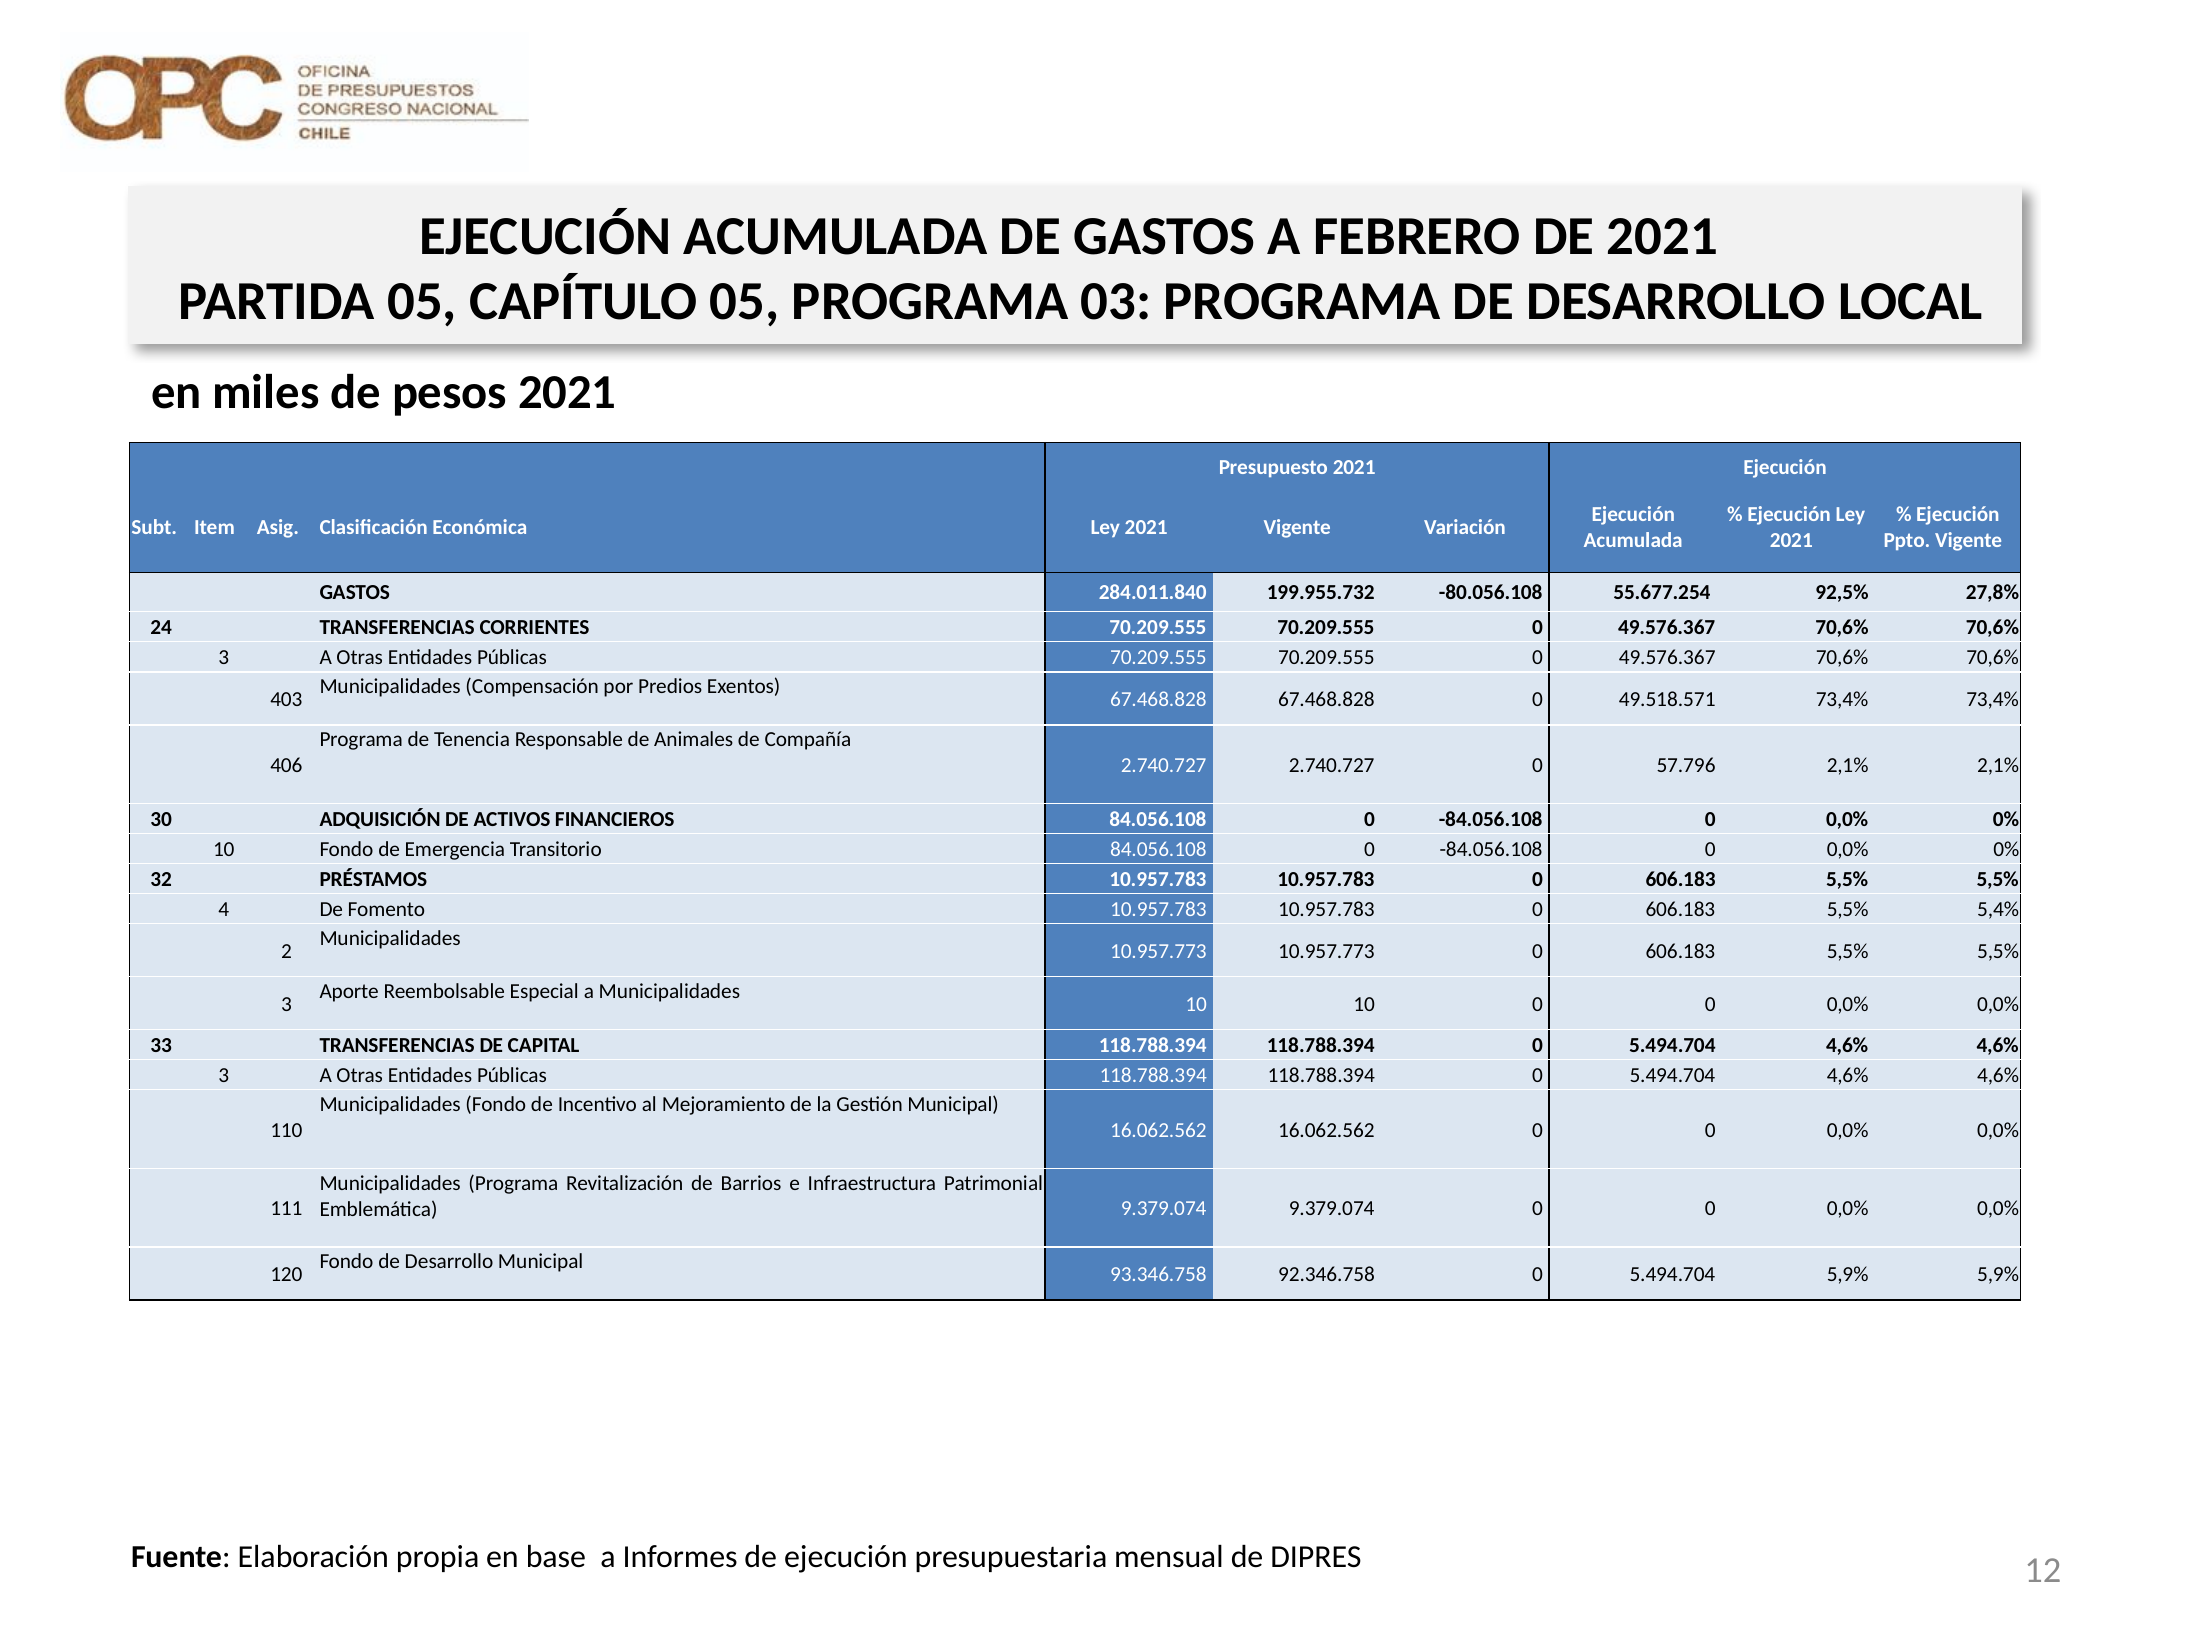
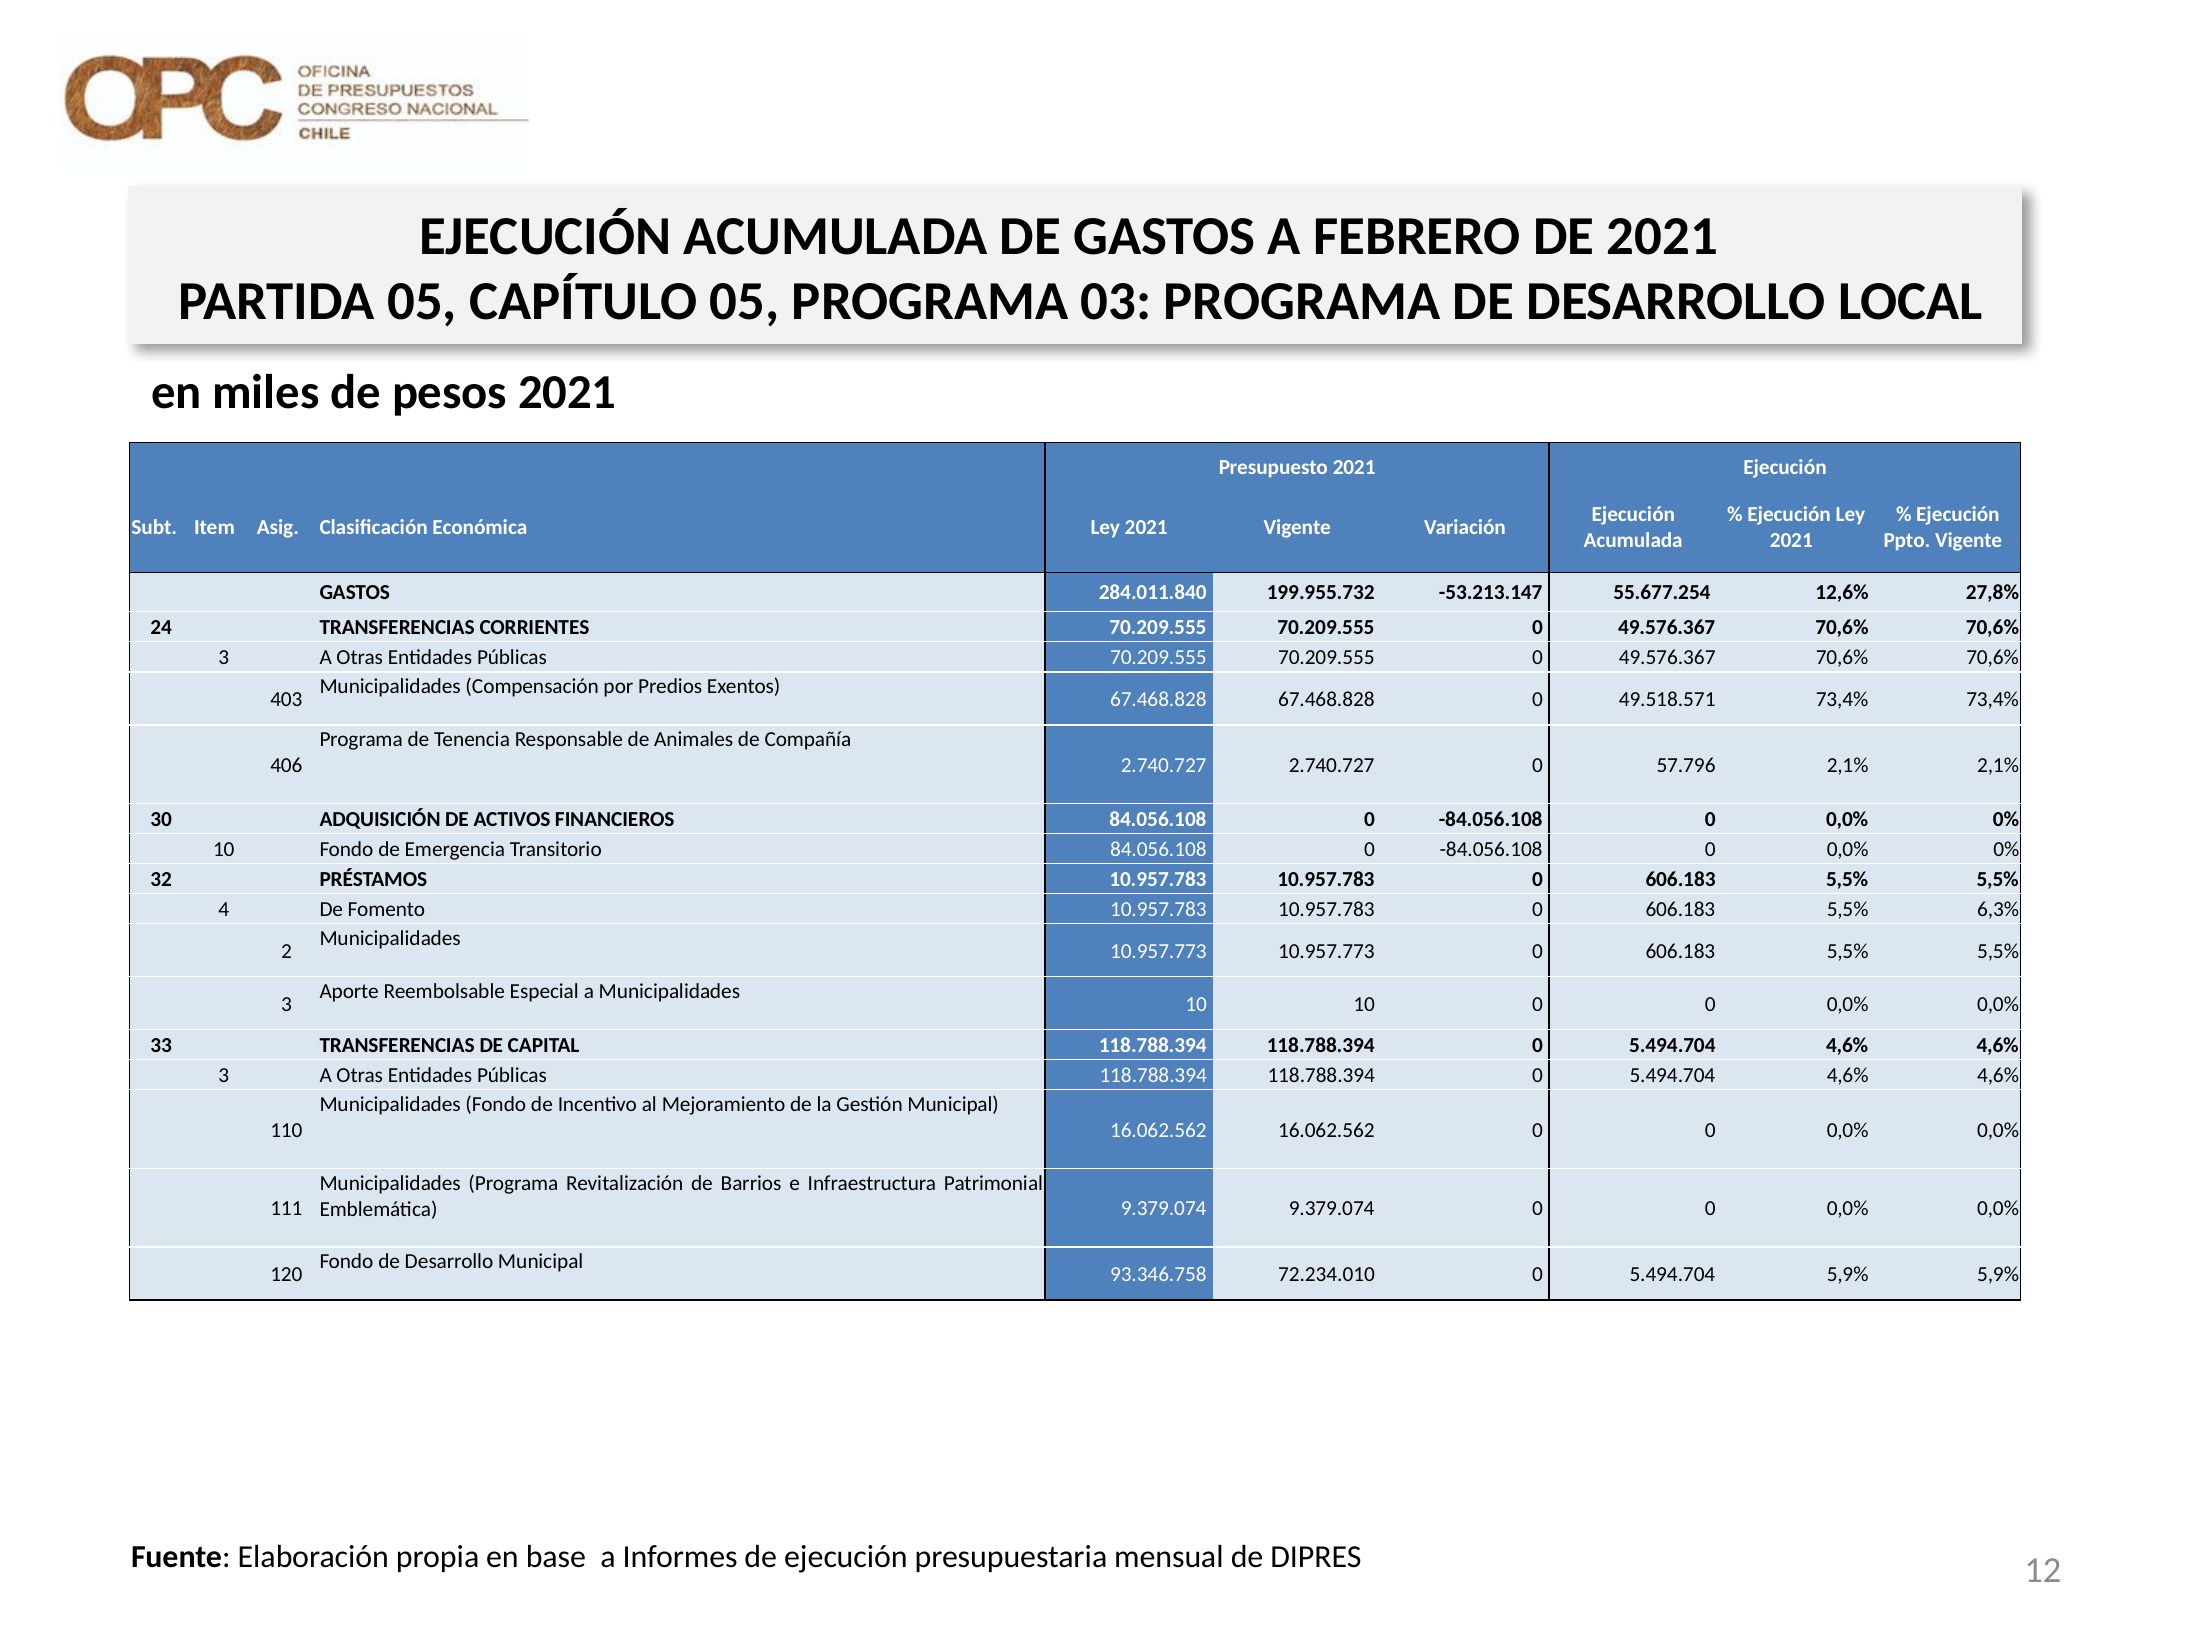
-80.056.108: -80.056.108 -> -53.213.147
92,5%: 92,5% -> 12,6%
5,4%: 5,4% -> 6,3%
92.346.758: 92.346.758 -> 72.234.010
